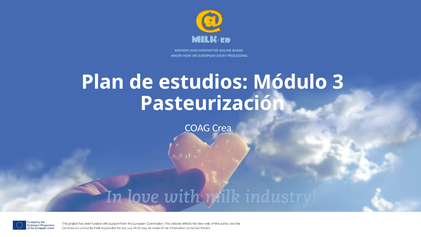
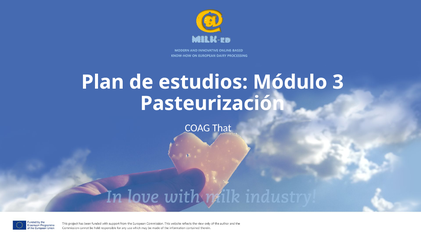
Crea: Crea -> That
